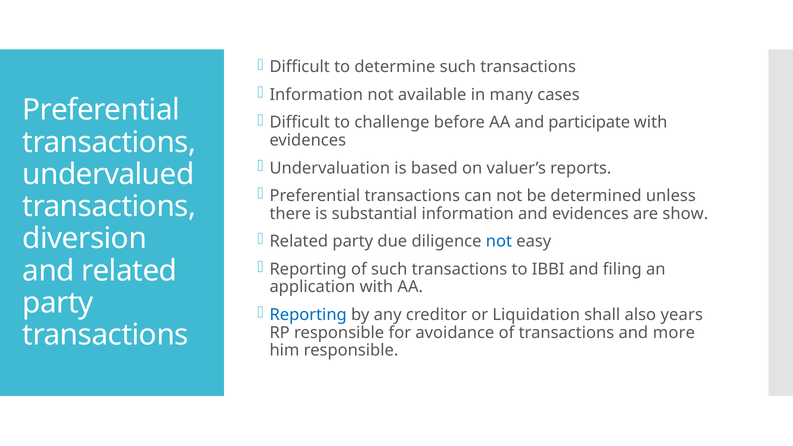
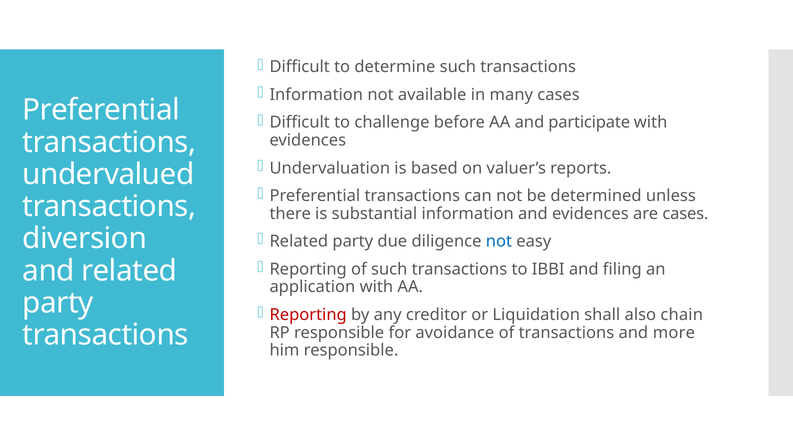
are show: show -> cases
Reporting at (308, 315) colour: blue -> red
years: years -> chain
